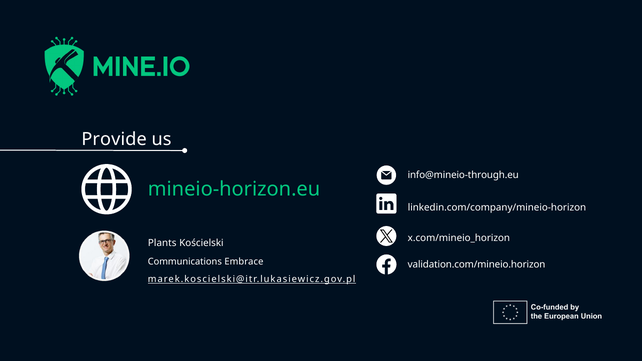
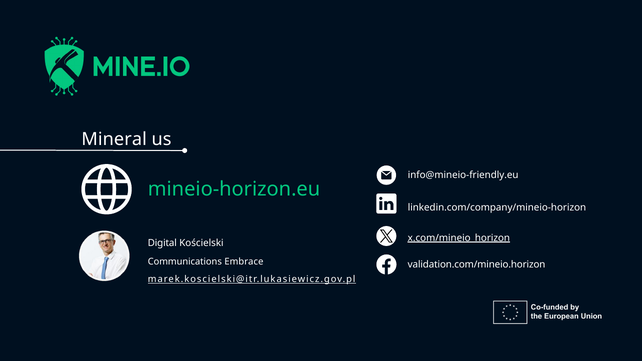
Provide: Provide -> Mineral
info@mineio-through.eu: info@mineio-through.eu -> info@mineio-friendly.eu
x.com/mineio_horizon underline: none -> present
Plants: Plants -> Digital
